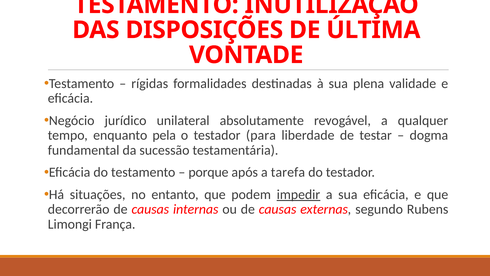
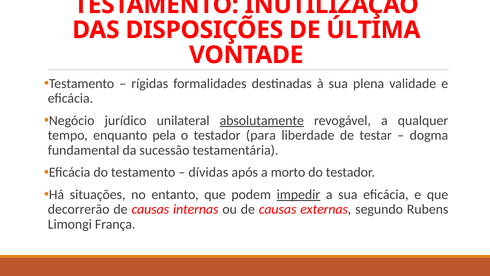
absolutamente underline: none -> present
porque: porque -> dívidas
tarefa: tarefa -> morto
